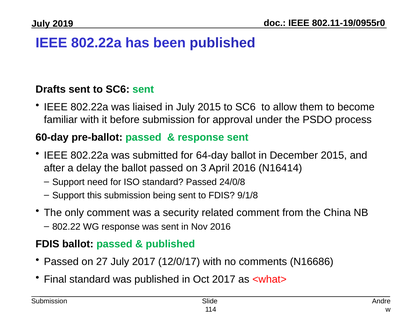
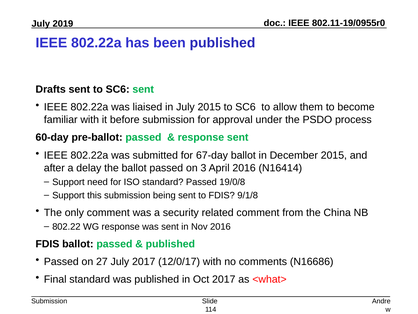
64-day: 64-day -> 67-day
24/0/8: 24/0/8 -> 19/0/8
